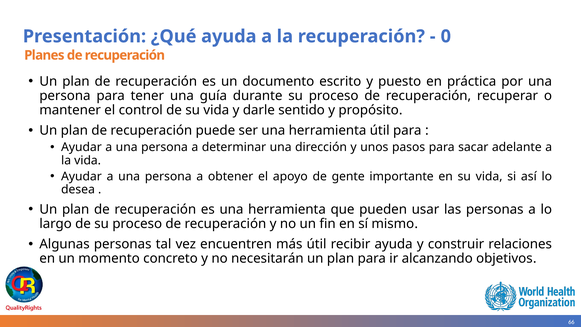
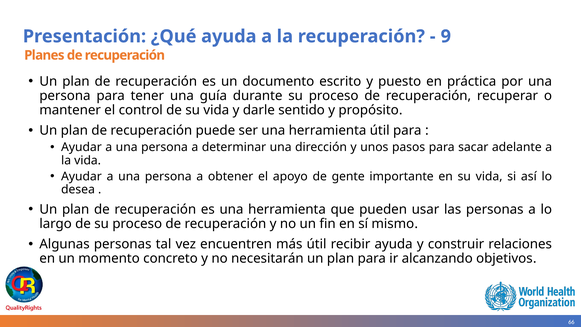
0: 0 -> 9
